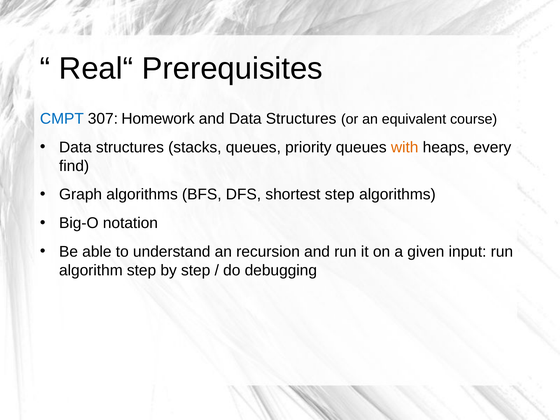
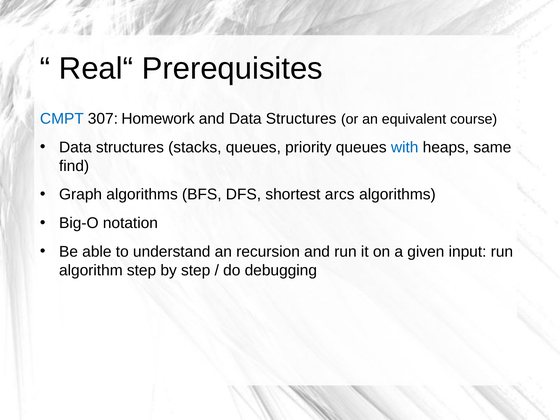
with colour: orange -> blue
every: every -> same
shortest step: step -> arcs
